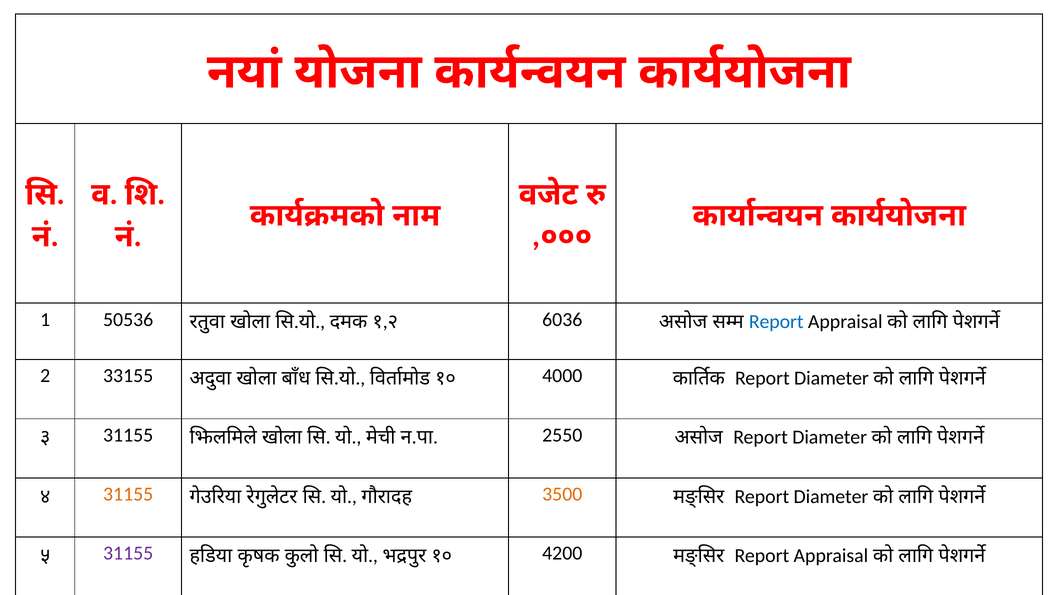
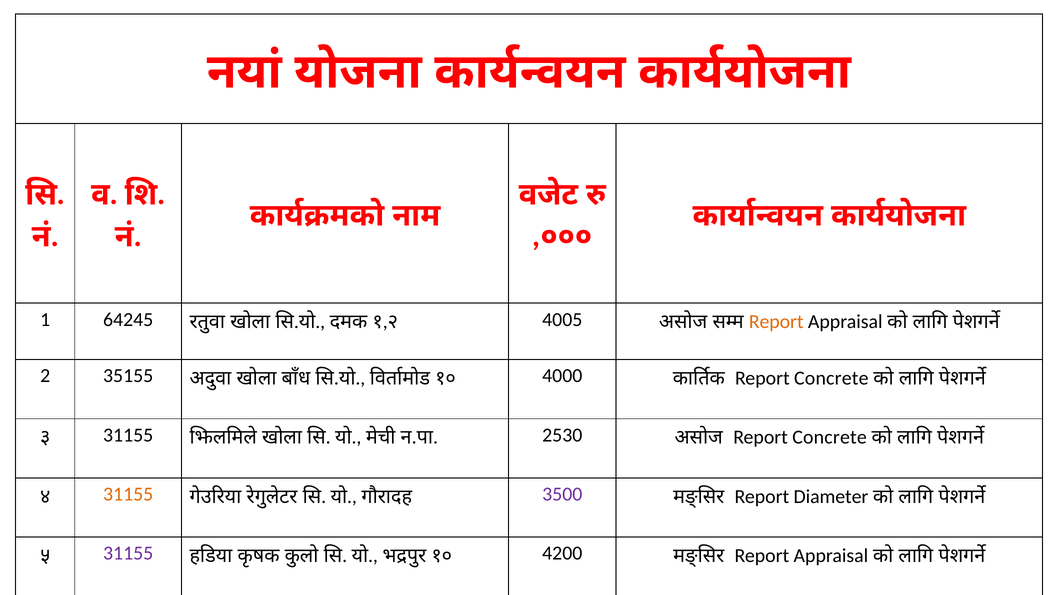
50536: 50536 -> 64245
6036: 6036 -> 4005
Report at (776, 322) colour: blue -> orange
33155: 33155 -> 35155
Diameter at (831, 378): Diameter -> Concrete
2550: 2550 -> 2530
Diameter at (830, 437): Diameter -> Concrete
3500 colour: orange -> purple
